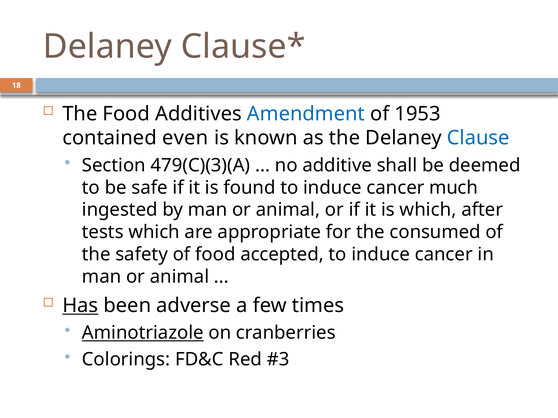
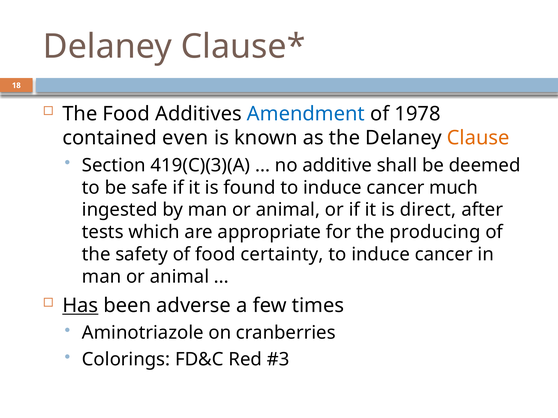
1953: 1953 -> 1978
Clause colour: blue -> orange
479(C)(3)(A: 479(C)(3)(A -> 419(C)(3)(A
is which: which -> direct
consumed: consumed -> producing
accepted: accepted -> certainty
Aminotriazole underline: present -> none
